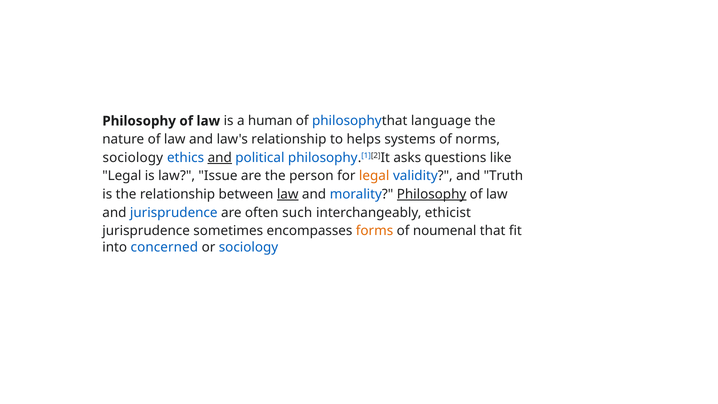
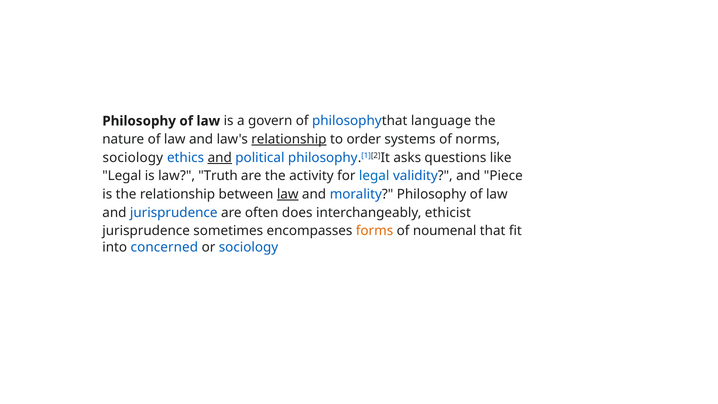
human: human -> govern
relationship at (289, 139) underline: none -> present
helps: helps -> order
Issue: Issue -> Truth
person: person -> activity
legal at (374, 176) colour: orange -> blue
Truth: Truth -> Piece
Philosophy at (432, 194) underline: present -> none
such: such -> does
